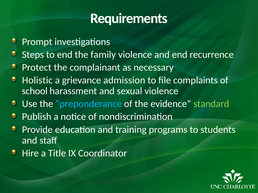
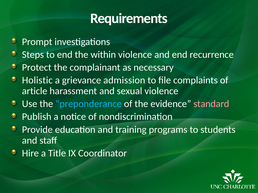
family: family -> within
school: school -> article
standard colour: light green -> pink
